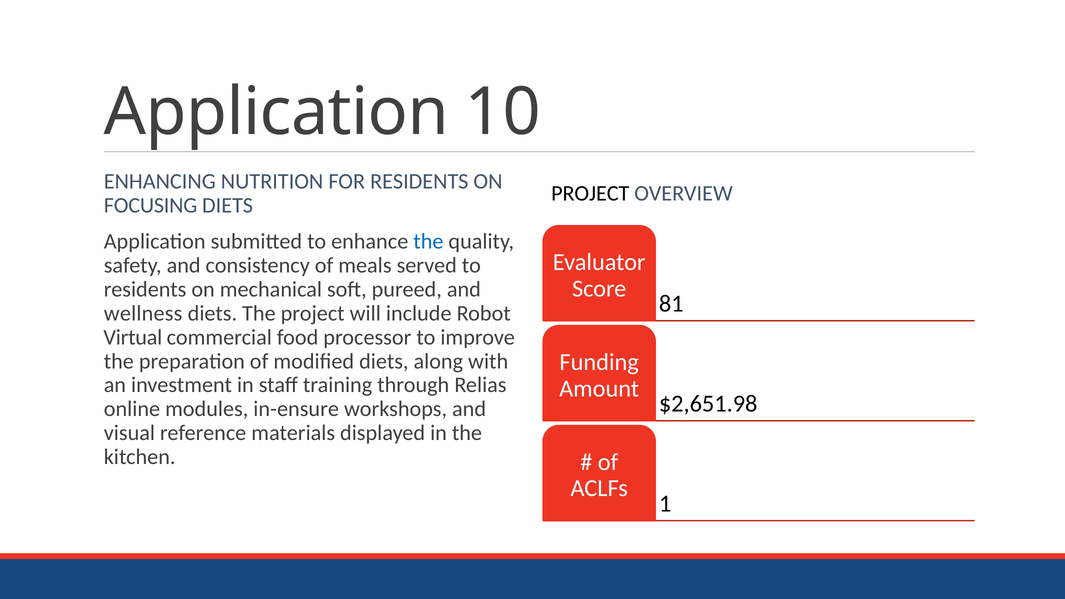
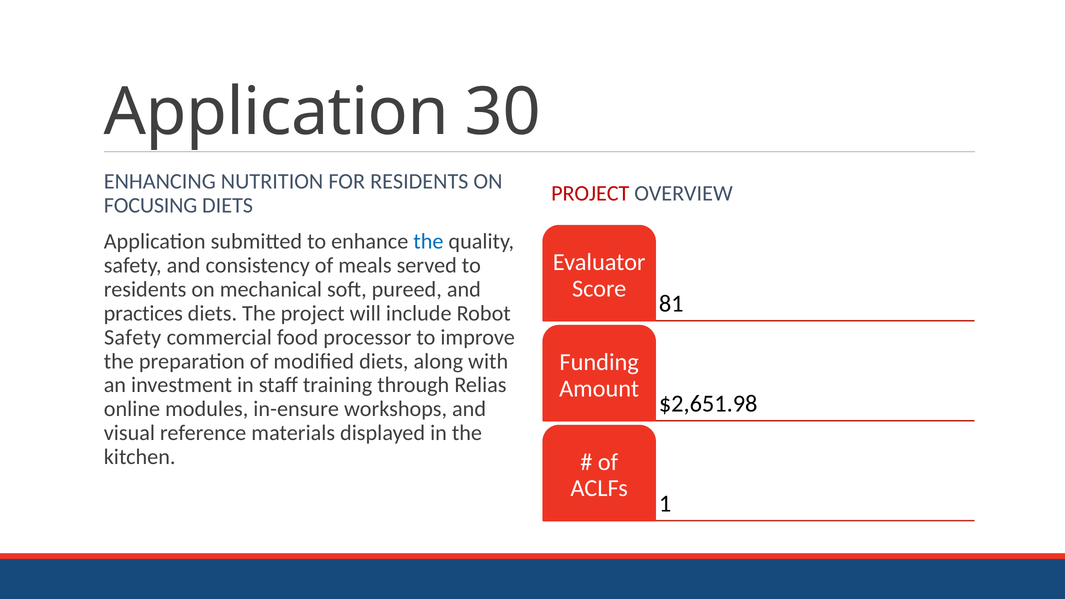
10: 10 -> 30
PROJECT at (590, 193) colour: black -> red
wellness: wellness -> practices
Virtual at (133, 337): Virtual -> Safety
